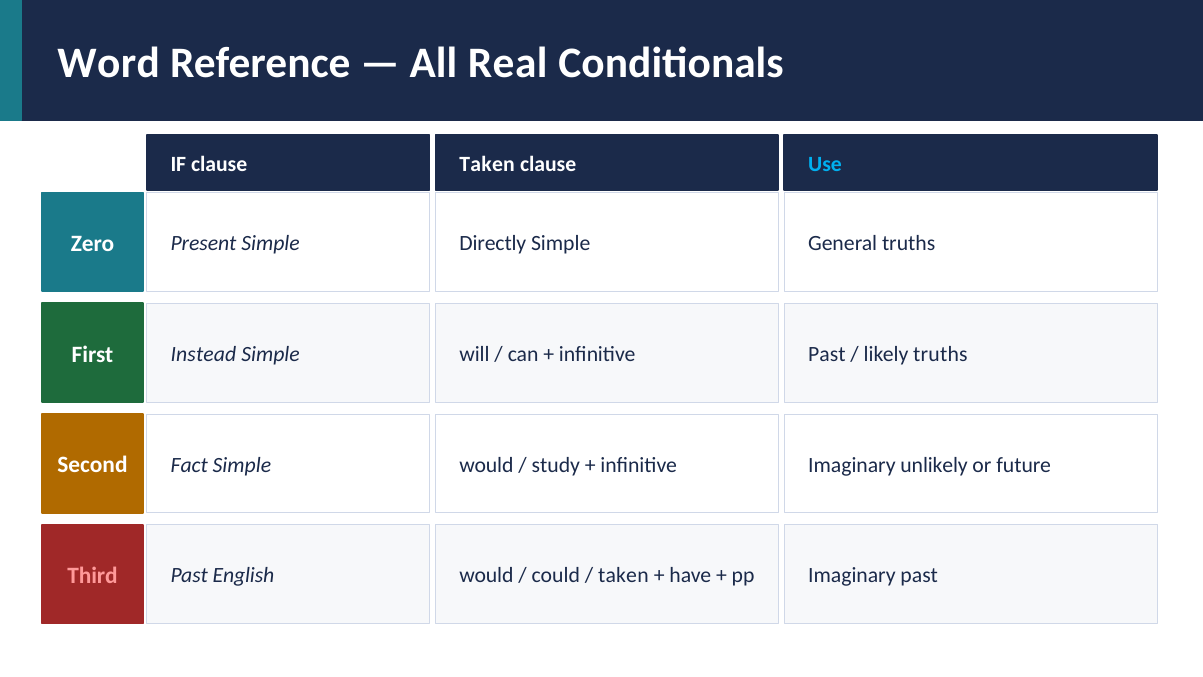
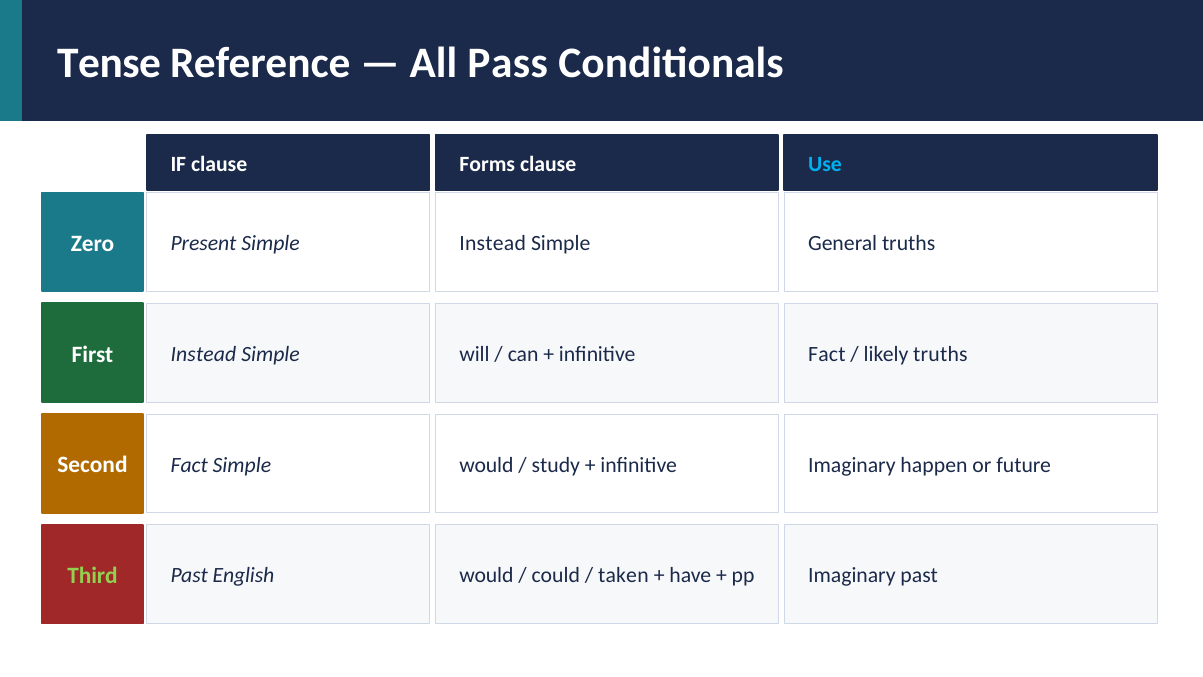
Word: Word -> Tense
Real: Real -> Pass
clause Taken: Taken -> Forms
Simple Directly: Directly -> Instead
infinitive Past: Past -> Fact
unlikely: unlikely -> happen
Third colour: pink -> light green
